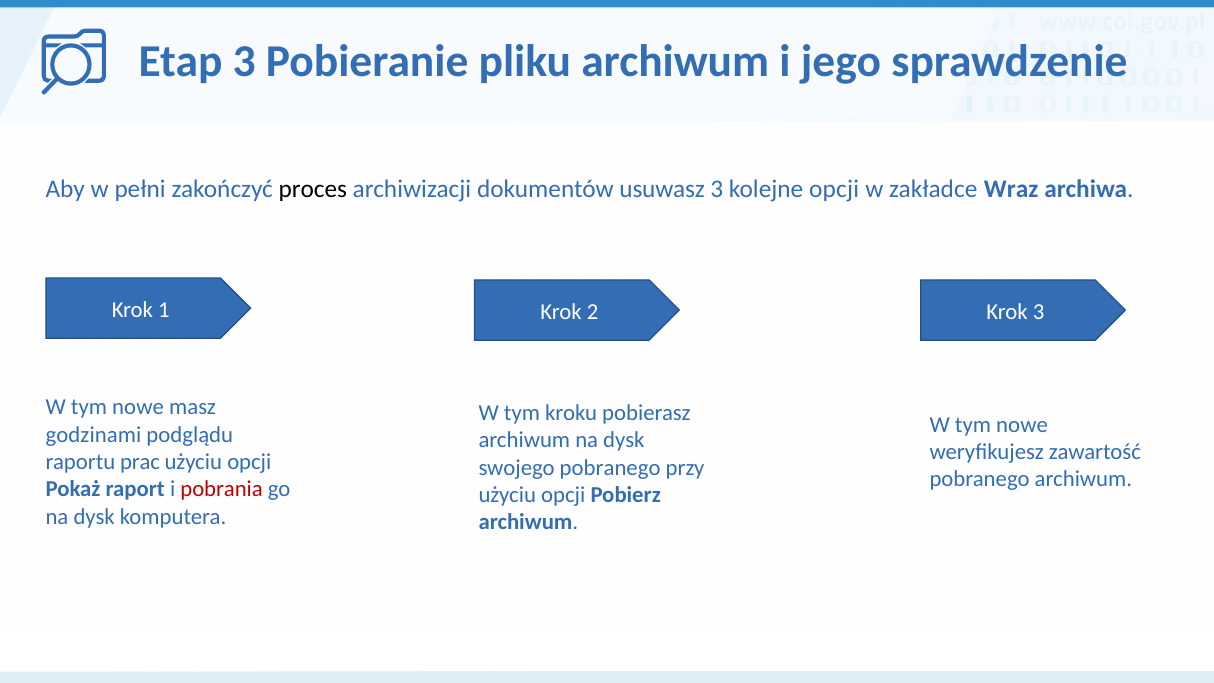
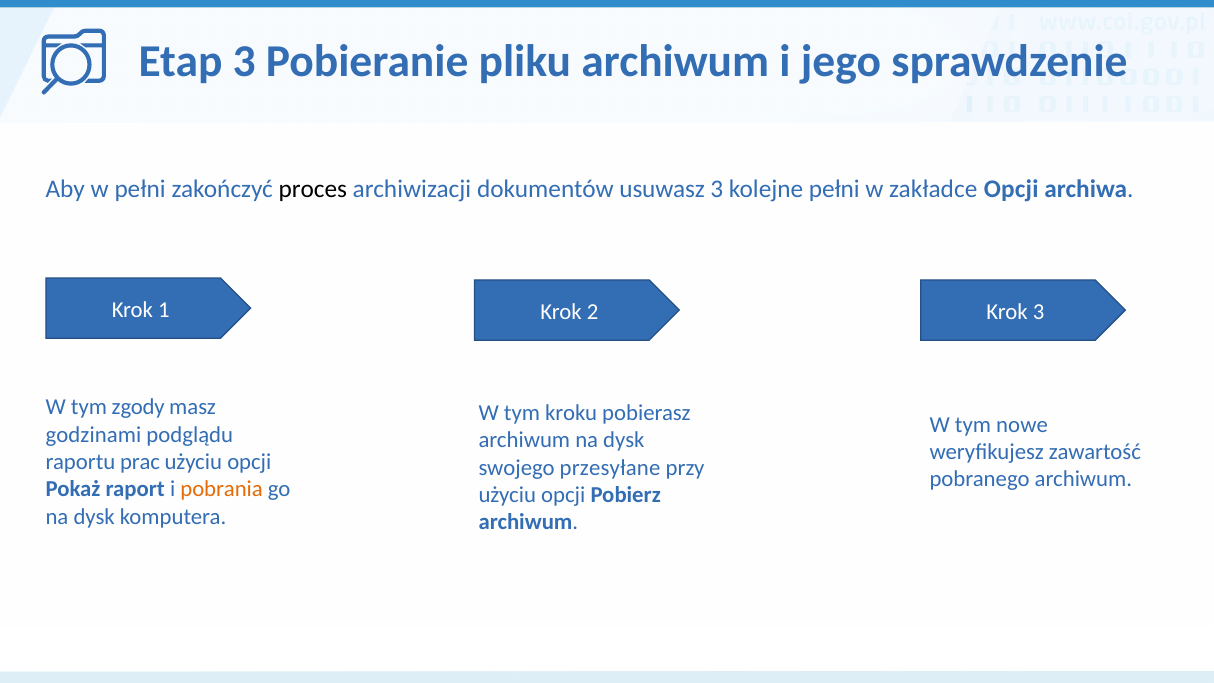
kolejne opcji: opcji -> pełni
zakładce Wraz: Wraz -> Opcji
nowe at (138, 407): nowe -> zgody
swojego pobranego: pobranego -> przesyłane
pobrania colour: red -> orange
